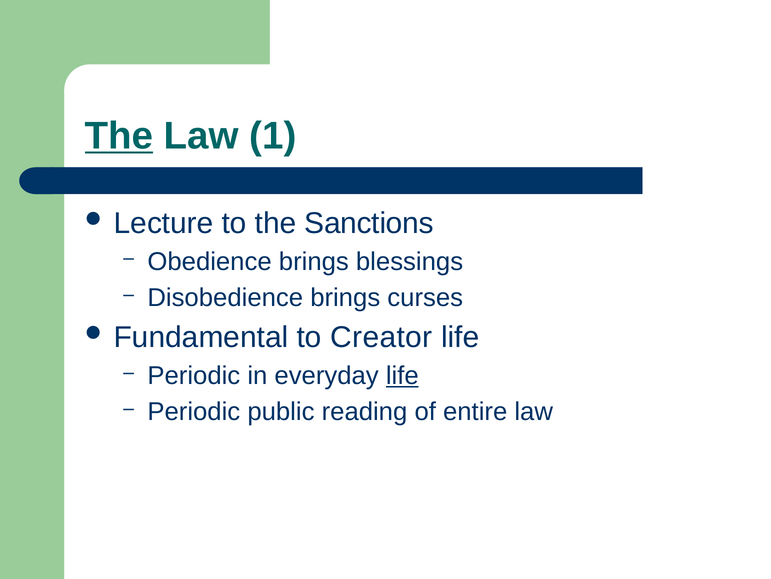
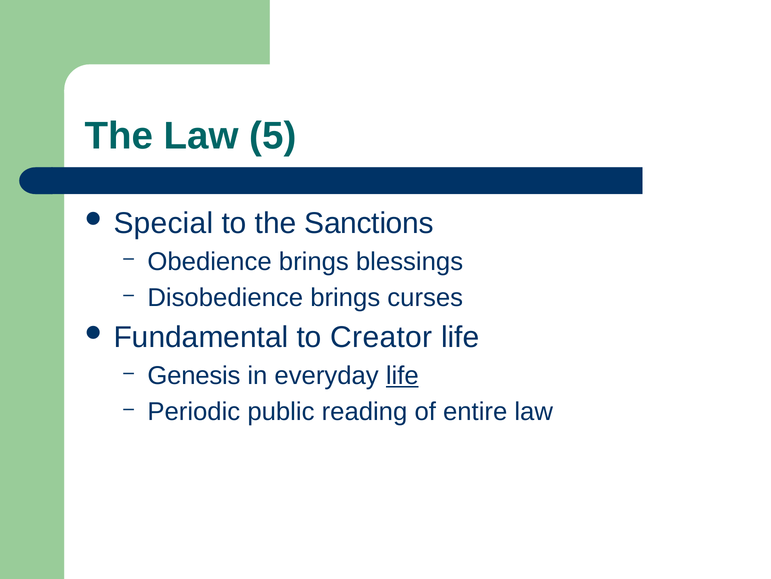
The at (119, 136) underline: present -> none
1: 1 -> 5
Lecture: Lecture -> Special
Periodic at (194, 375): Periodic -> Genesis
